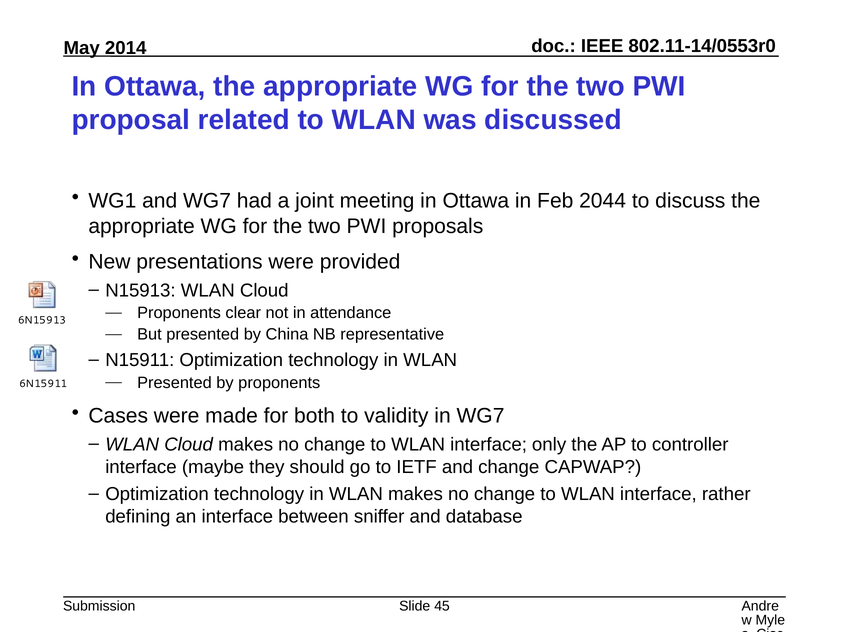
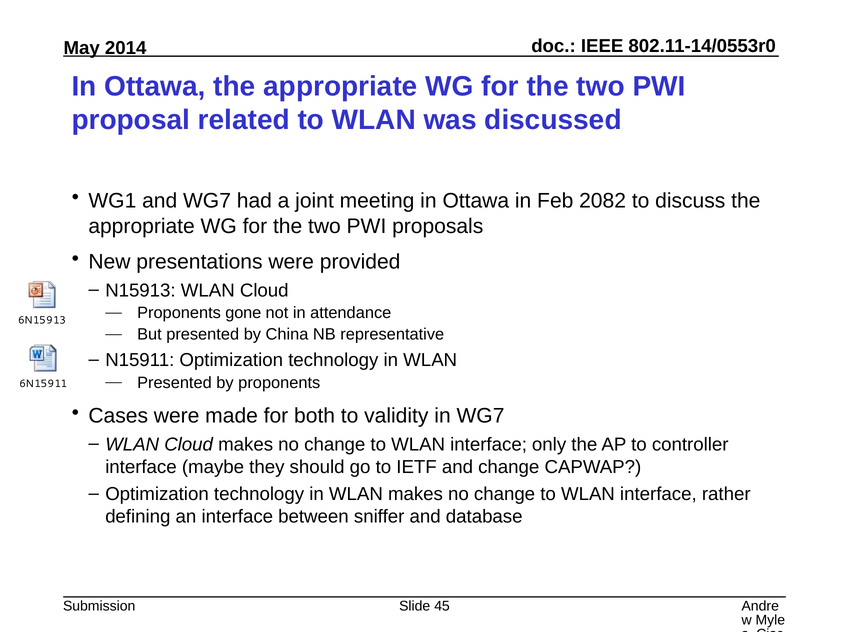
2044: 2044 -> 2082
clear: clear -> gone
